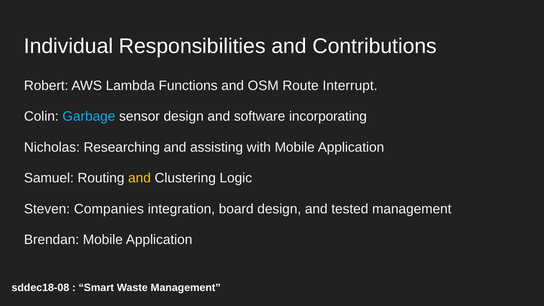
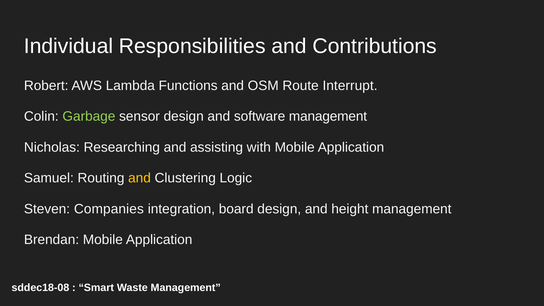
Garbage colour: light blue -> light green
software incorporating: incorporating -> management
tested: tested -> height
